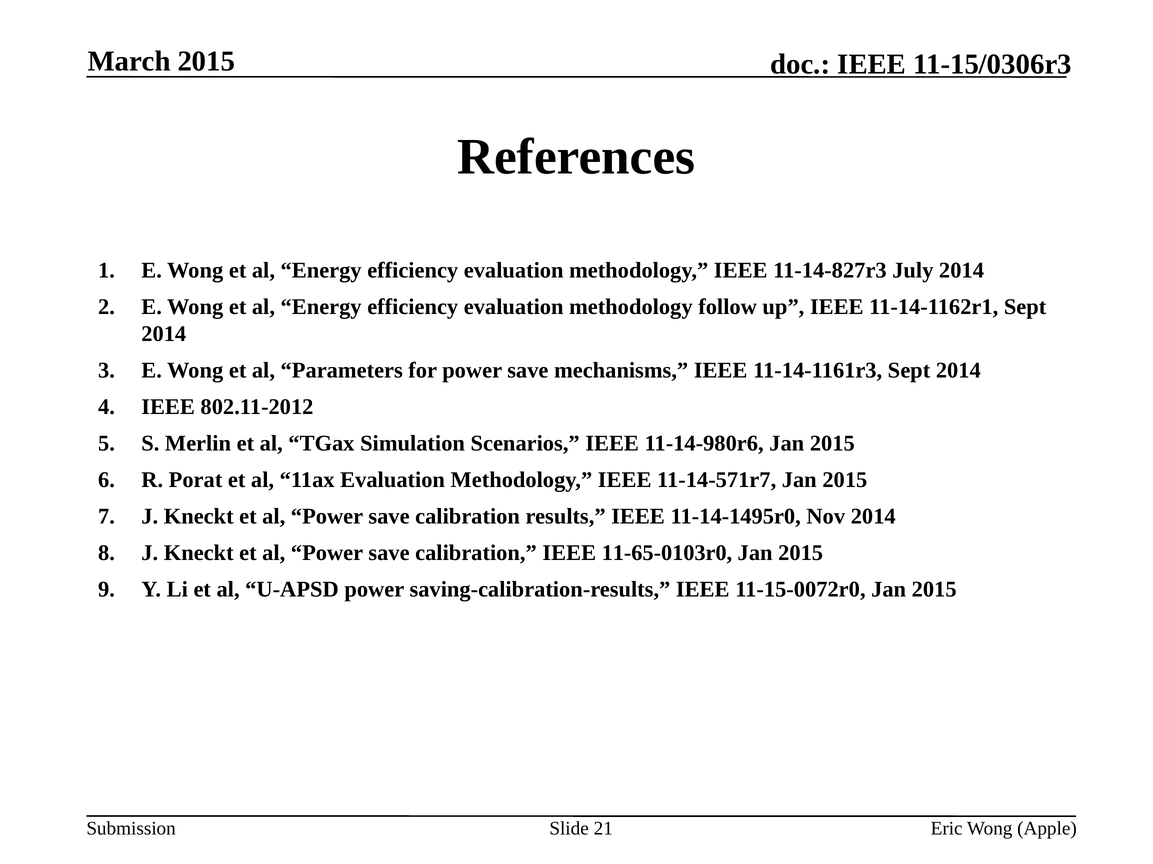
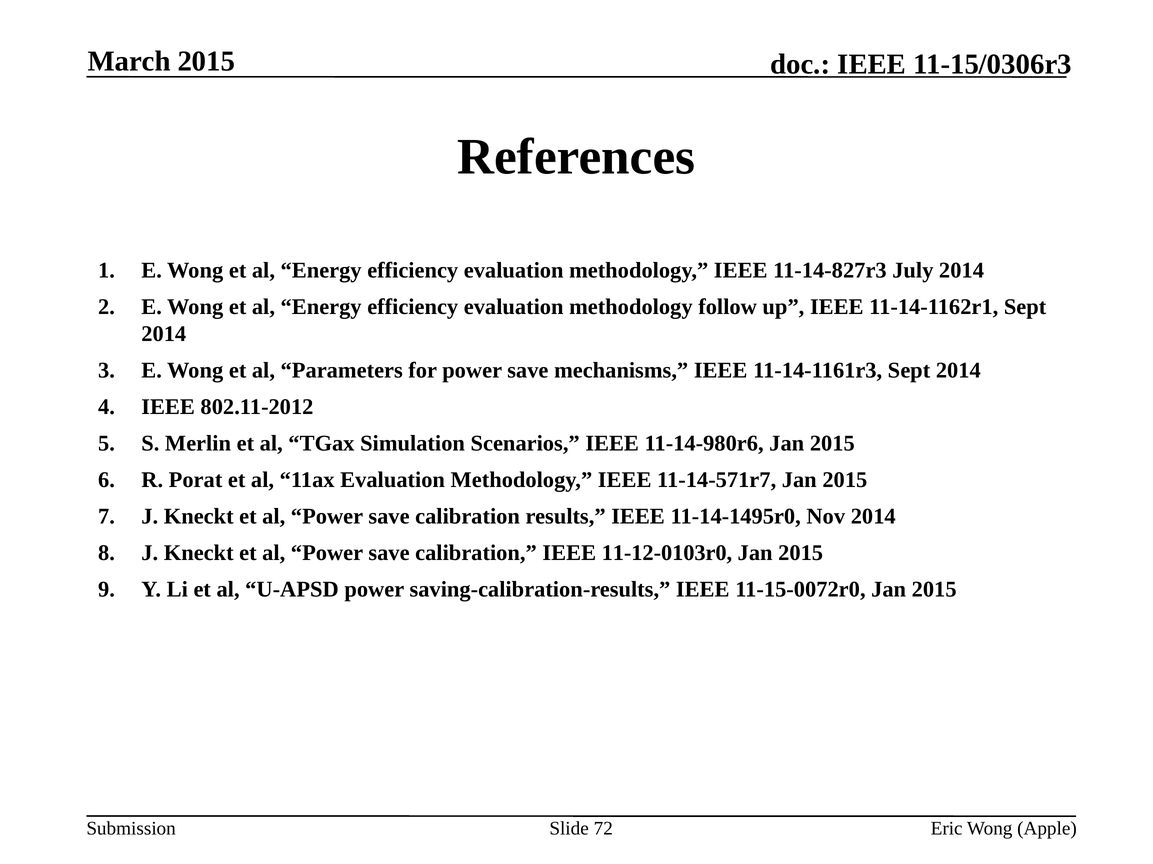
11-65-0103r0: 11-65-0103r0 -> 11-12-0103r0
21: 21 -> 72
